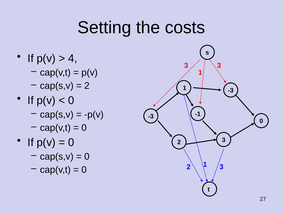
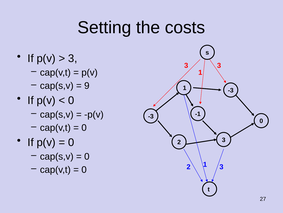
4 at (73, 58): 4 -> 3
2 at (87, 86): 2 -> 9
